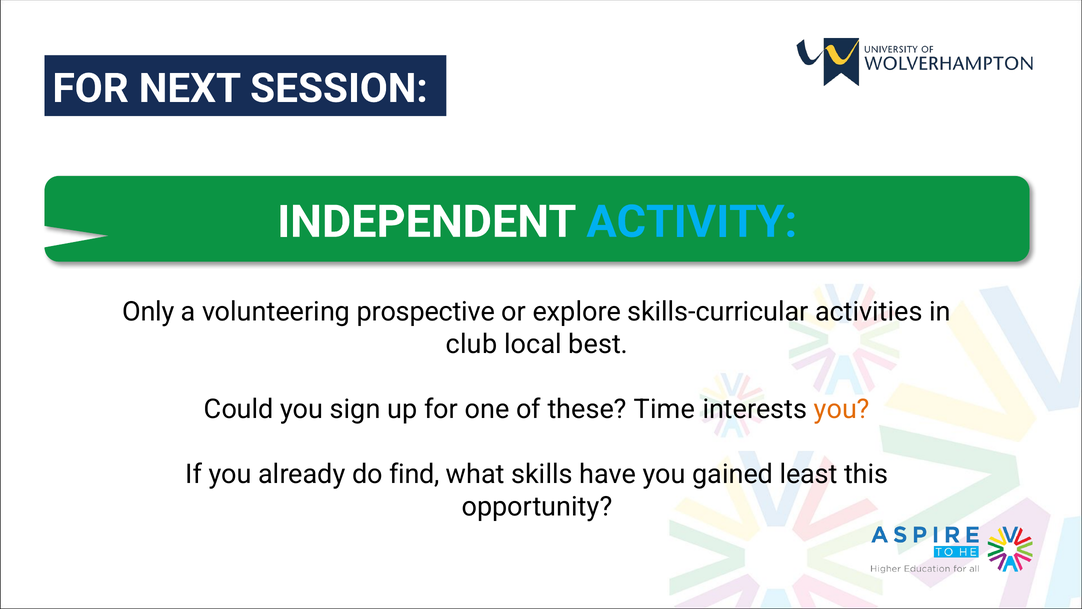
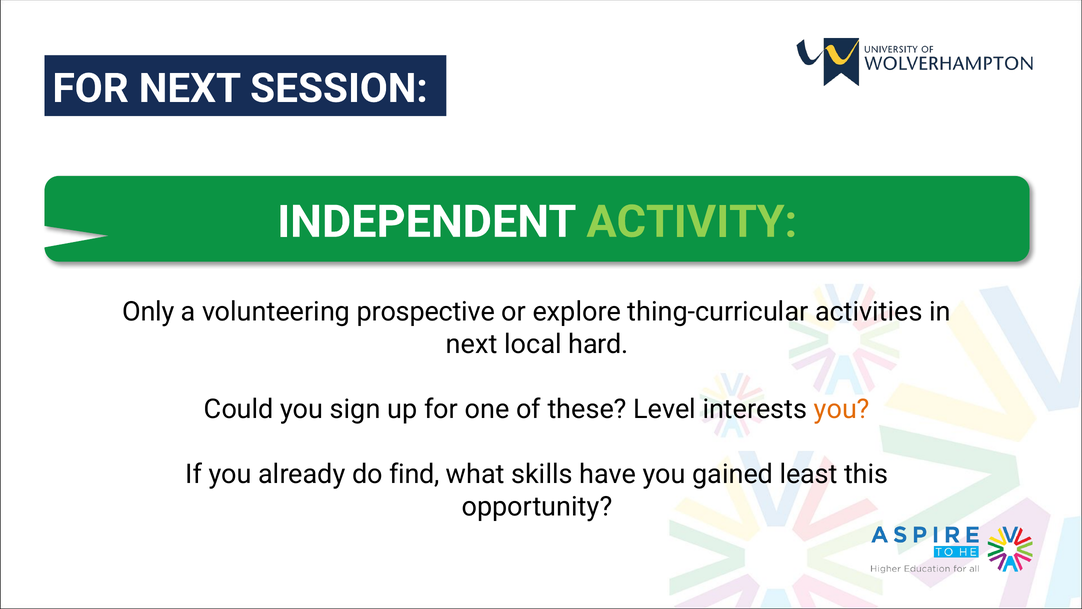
ACTIVITY colour: light blue -> light green
skills-curricular: skills-curricular -> thing-curricular
club at (472, 344): club -> next
best: best -> hard
Time: Time -> Level
